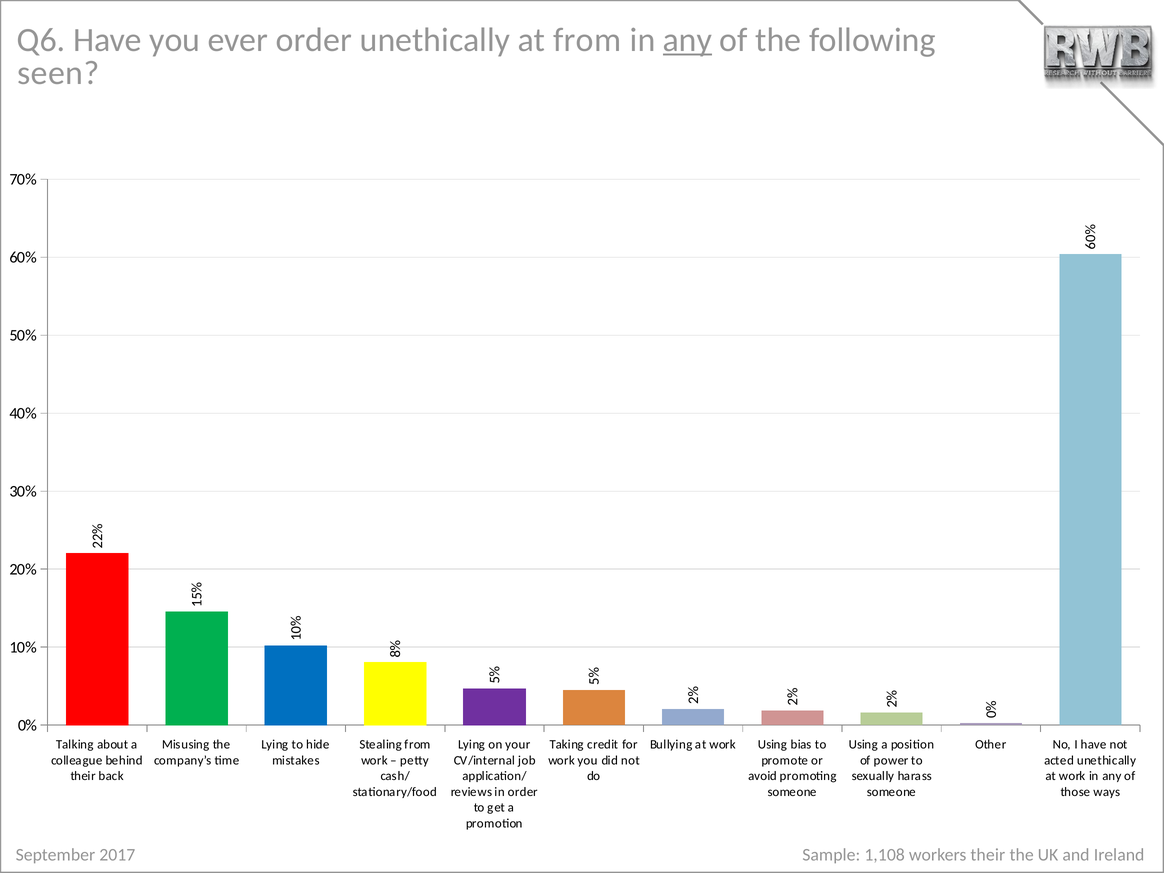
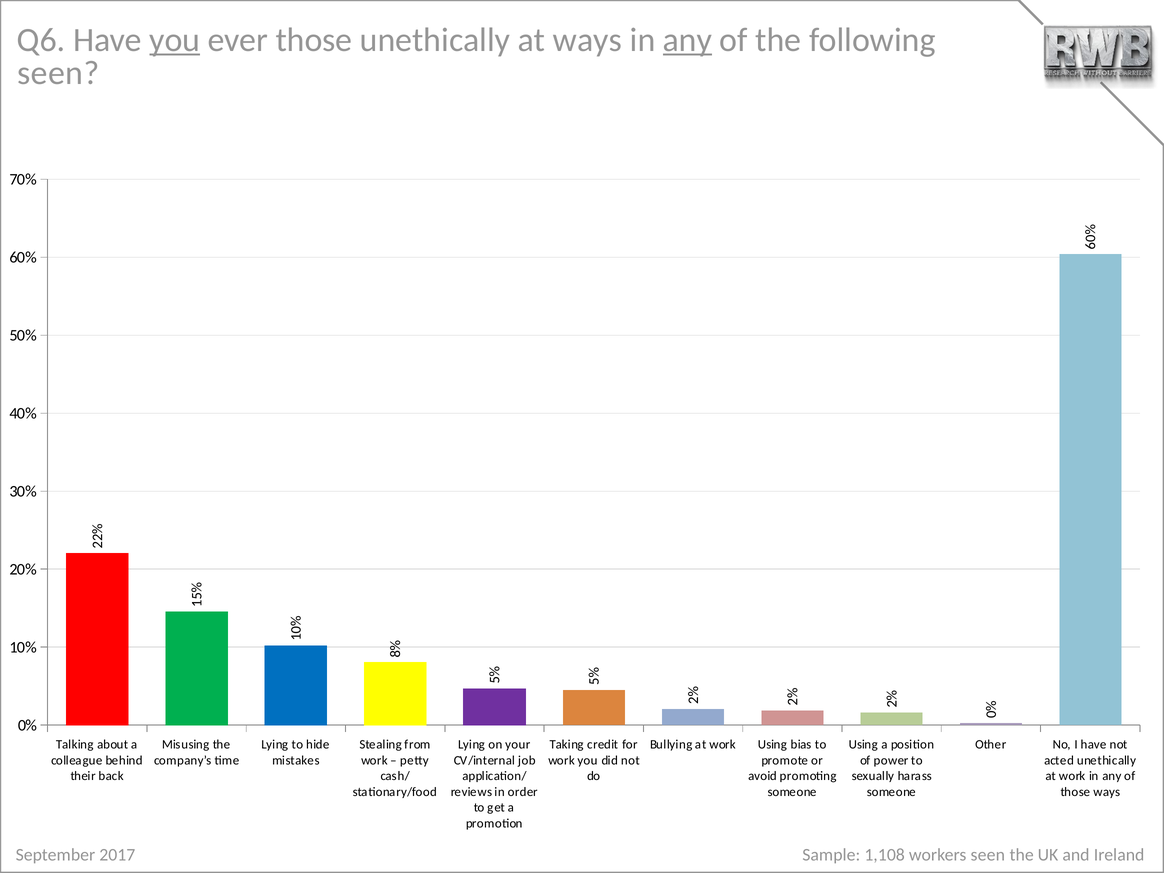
you at (175, 40) underline: none -> present
ever order: order -> those
at from: from -> ways
their at (988, 855): their -> seen
